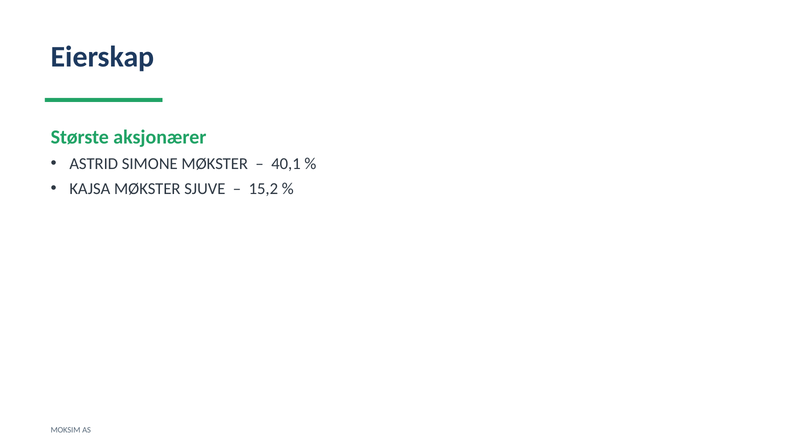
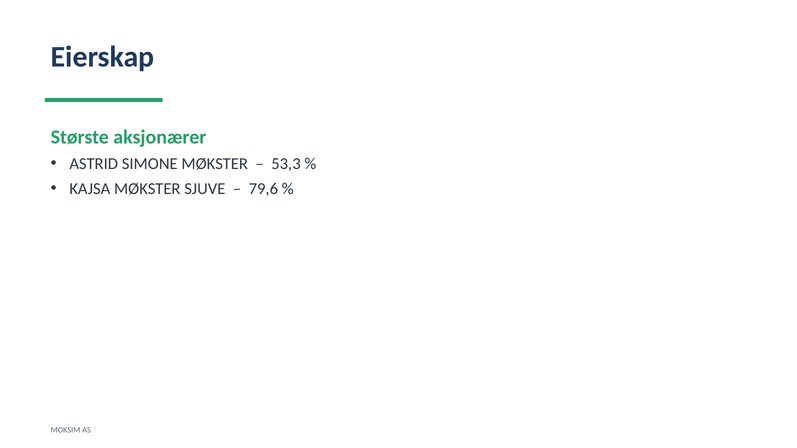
40,1: 40,1 -> 53,3
15,2: 15,2 -> 79,6
